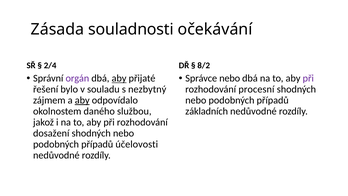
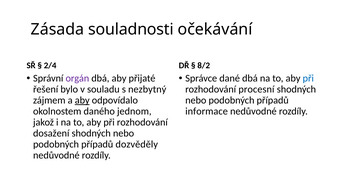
aby at (119, 78) underline: present -> none
Správce nebo: nebo -> dané
při at (308, 78) colour: purple -> blue
službou: službou -> jednom
základních: základních -> informace
účelovosti: účelovosti -> dozvěděly
